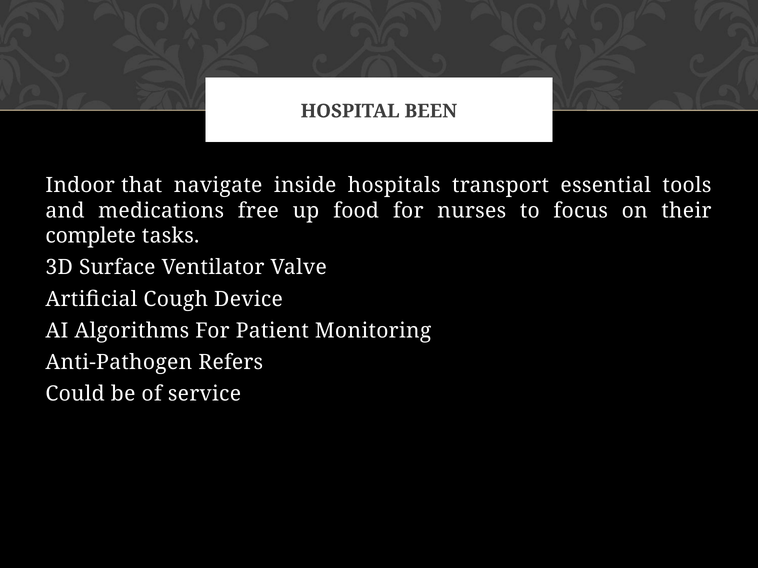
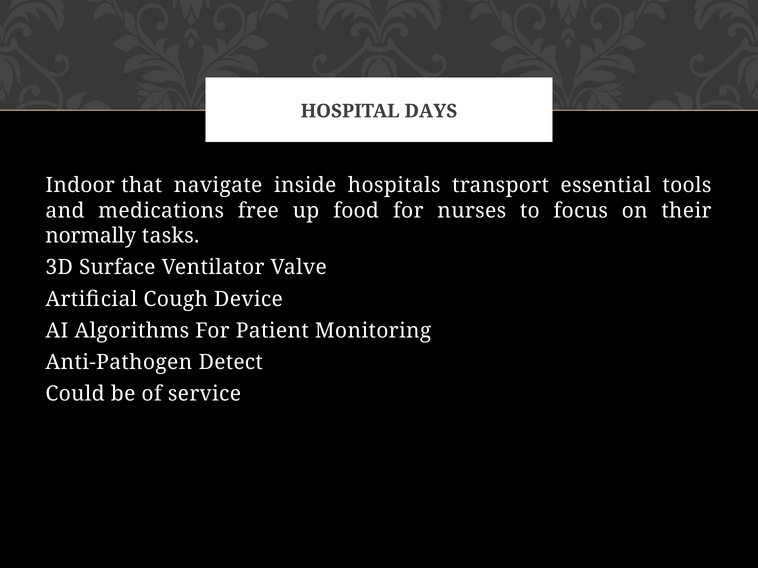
BEEN: BEEN -> DAYS
complete: complete -> normally
Refers: Refers -> Detect
